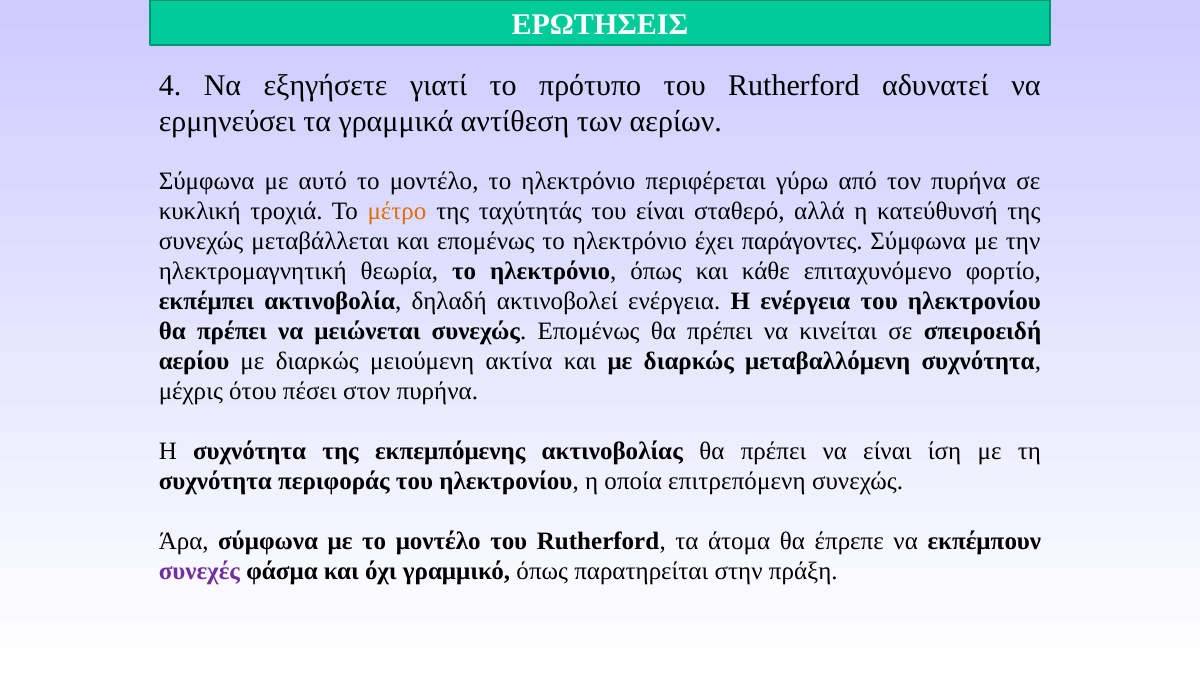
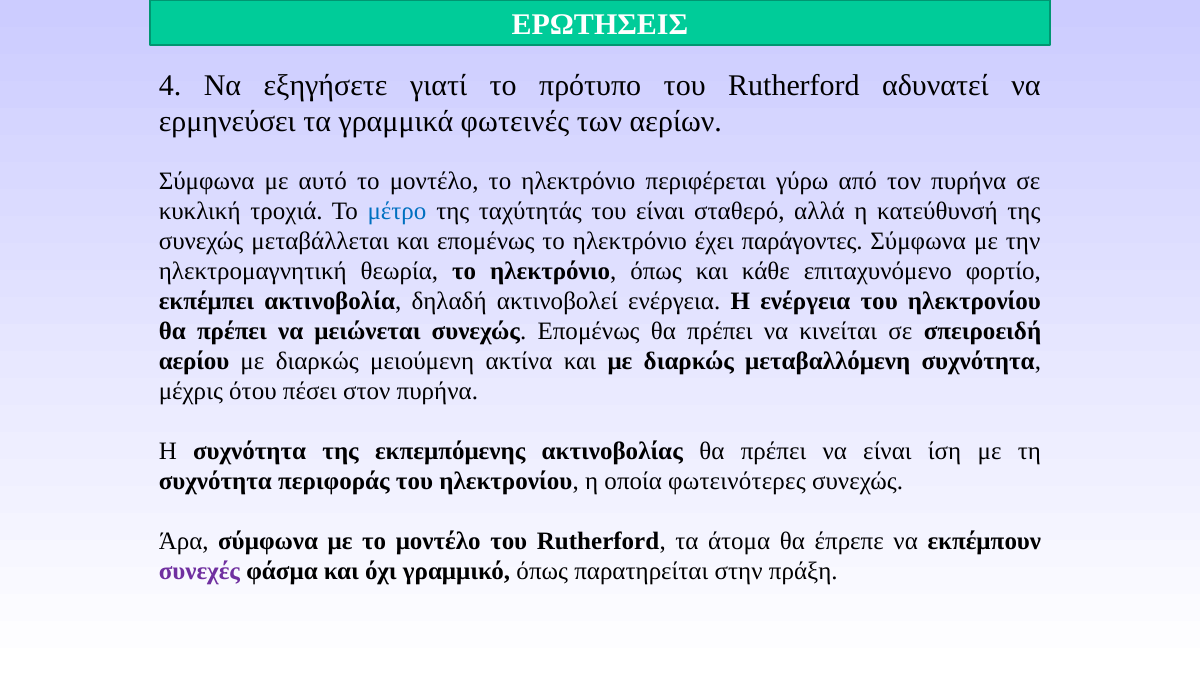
αντίθεση: αντίθεση -> φωτεινές
μέτρο colour: orange -> blue
επιτρεπόμενη: επιτρεπόμενη -> φωτεινότερες
